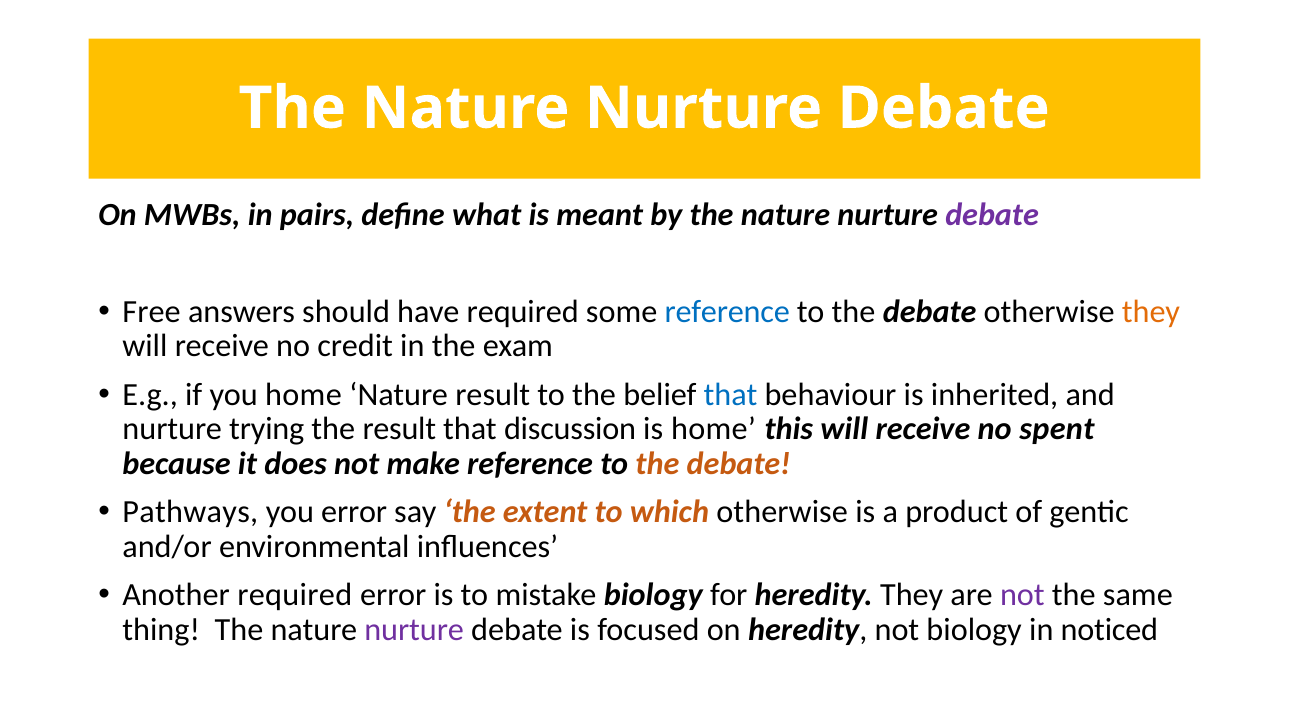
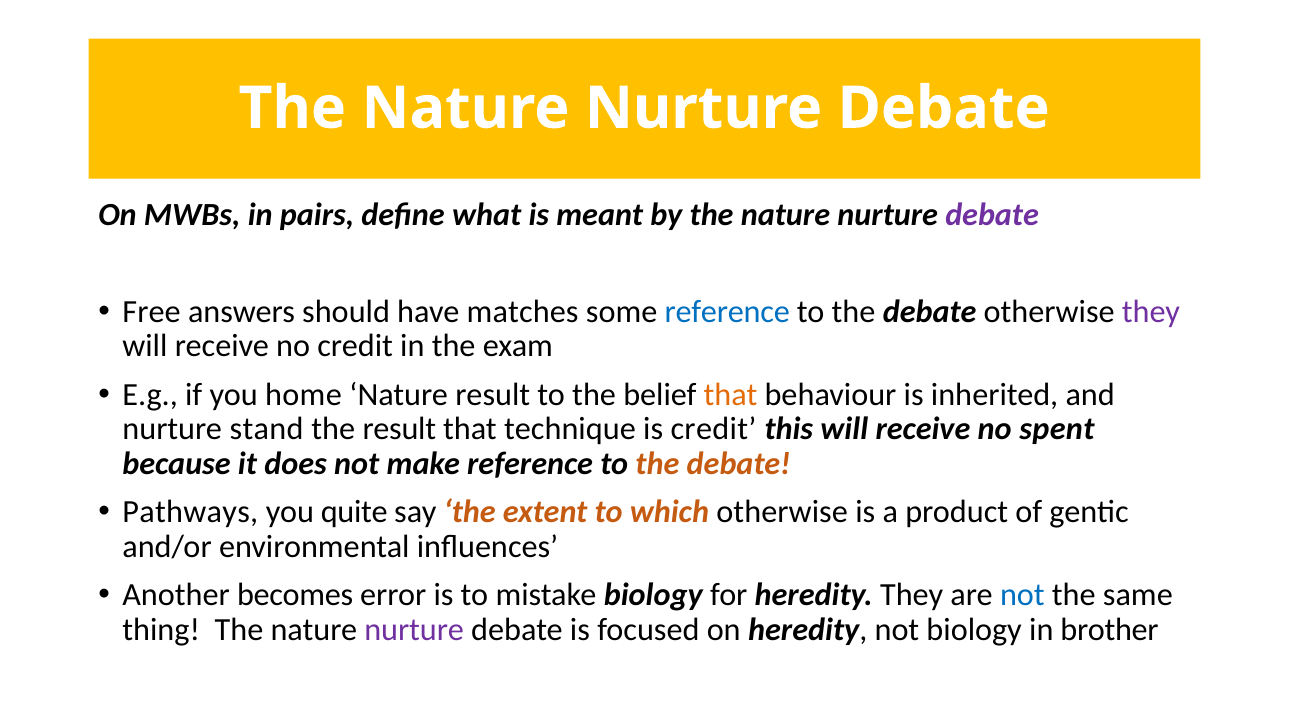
have required: required -> matches
they at (1151, 312) colour: orange -> purple
that at (731, 395) colour: blue -> orange
trying: trying -> stand
discussion: discussion -> technique
is home: home -> credit
you error: error -> quite
Another required: required -> becomes
not at (1022, 595) colour: purple -> blue
noticed: noticed -> brother
